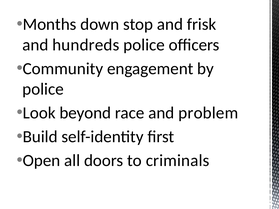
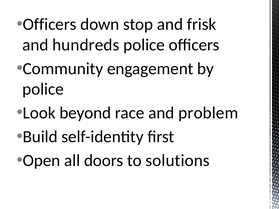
Months at (50, 24): Months -> Officers
criminals: criminals -> solutions
